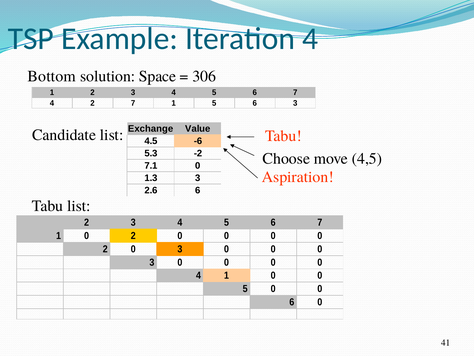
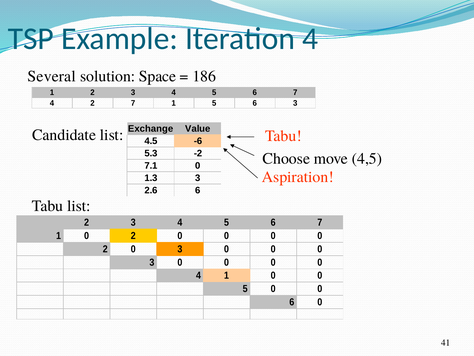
Bottom: Bottom -> Several
306: 306 -> 186
